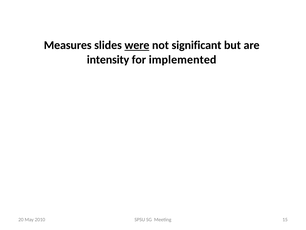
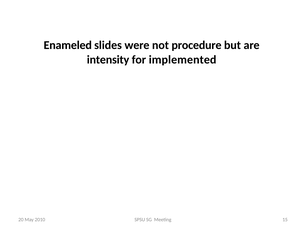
Measures: Measures -> Enameled
were underline: present -> none
significant: significant -> procedure
